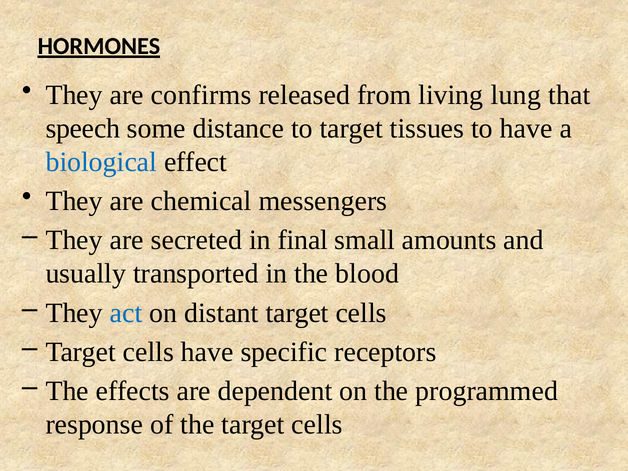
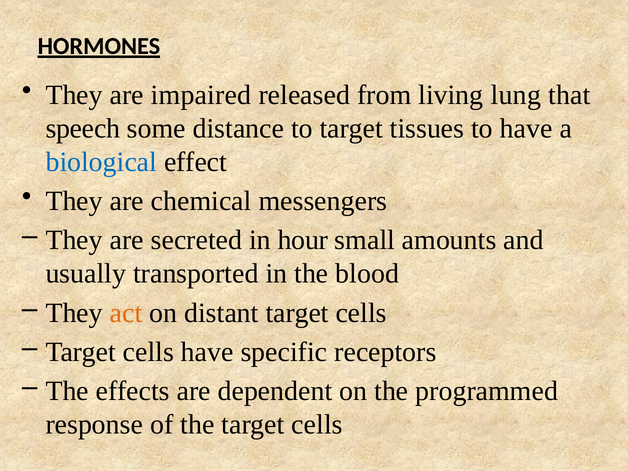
confirms: confirms -> impaired
final: final -> hour
act colour: blue -> orange
